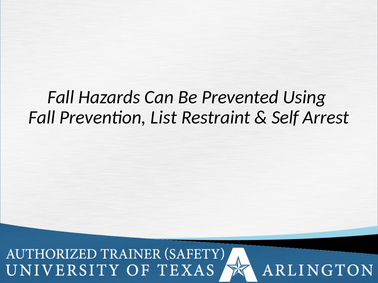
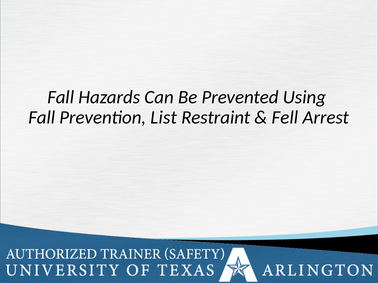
Self: Self -> Fell
